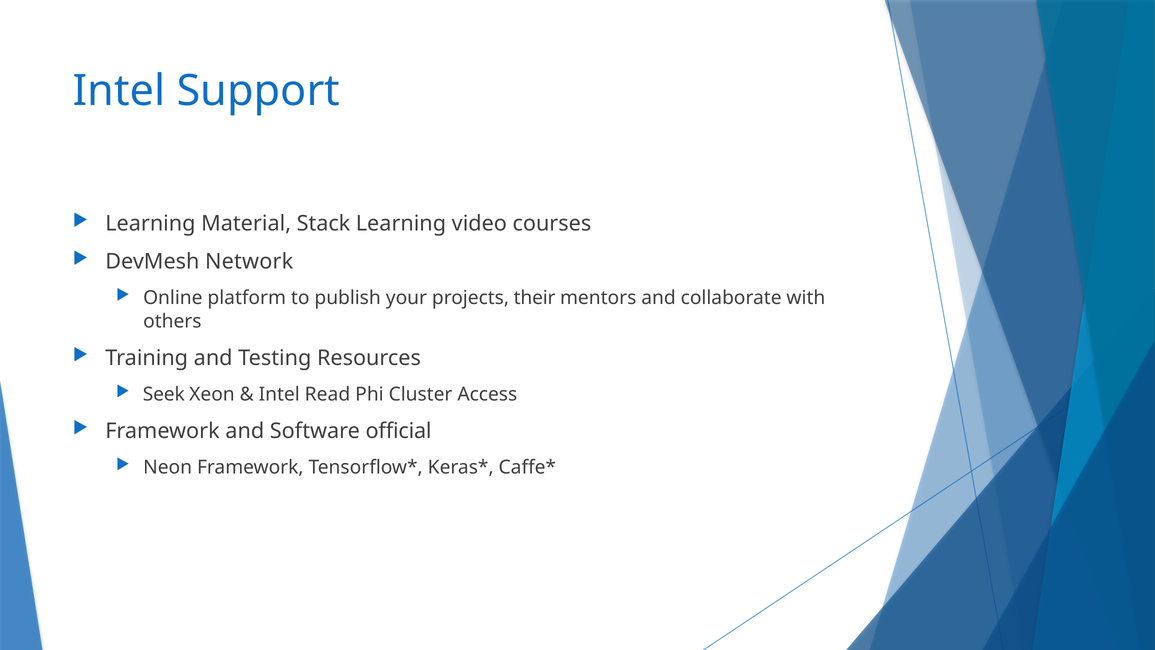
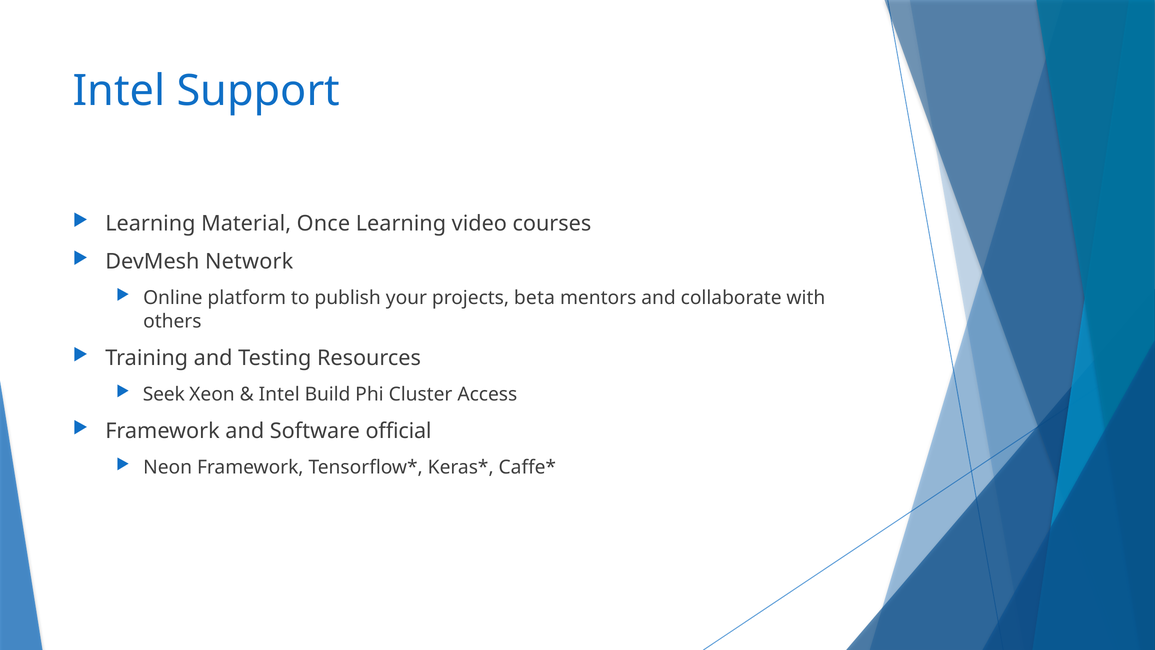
Stack: Stack -> Once
their: their -> beta
Read: Read -> Build
